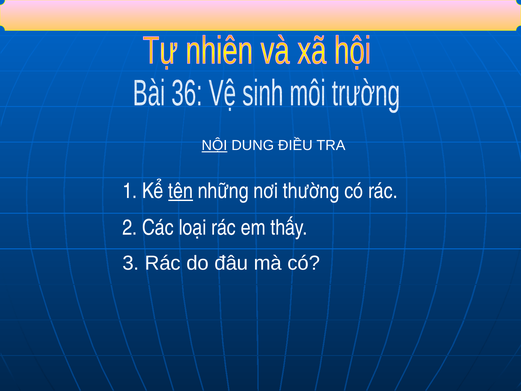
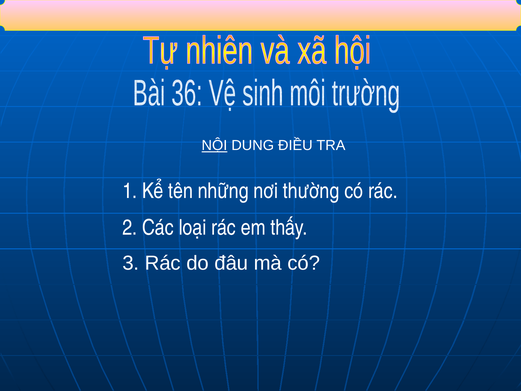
tên underline: present -> none
